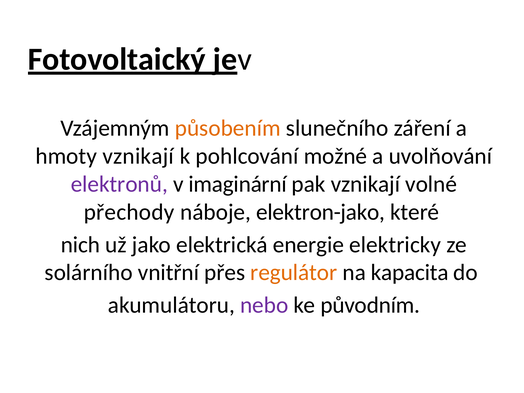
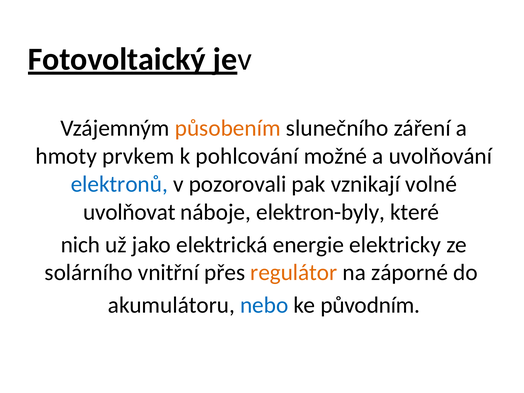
hmoty vznikají: vznikají -> prvkem
elektronů colour: purple -> blue
imaginární: imaginární -> pozorovali
přechody: přechody -> uvolňovat
elektron-jako: elektron-jako -> elektron-byly
kapacita: kapacita -> záporné
nebo colour: purple -> blue
